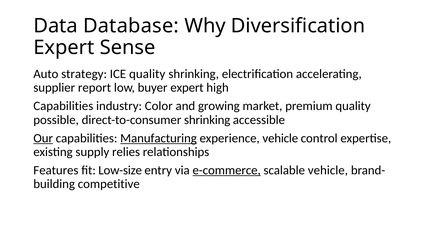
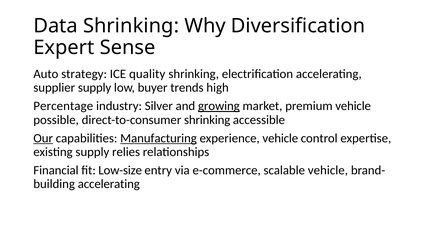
Data Database: Database -> Shrinking
supplier report: report -> supply
buyer expert: expert -> trends
Capabilities at (63, 106): Capabilities -> Percentage
Color: Color -> Silver
growing underline: none -> present
premium quality: quality -> vehicle
Features: Features -> Financial
e-commerce underline: present -> none
competitive at (109, 184): competitive -> accelerating
